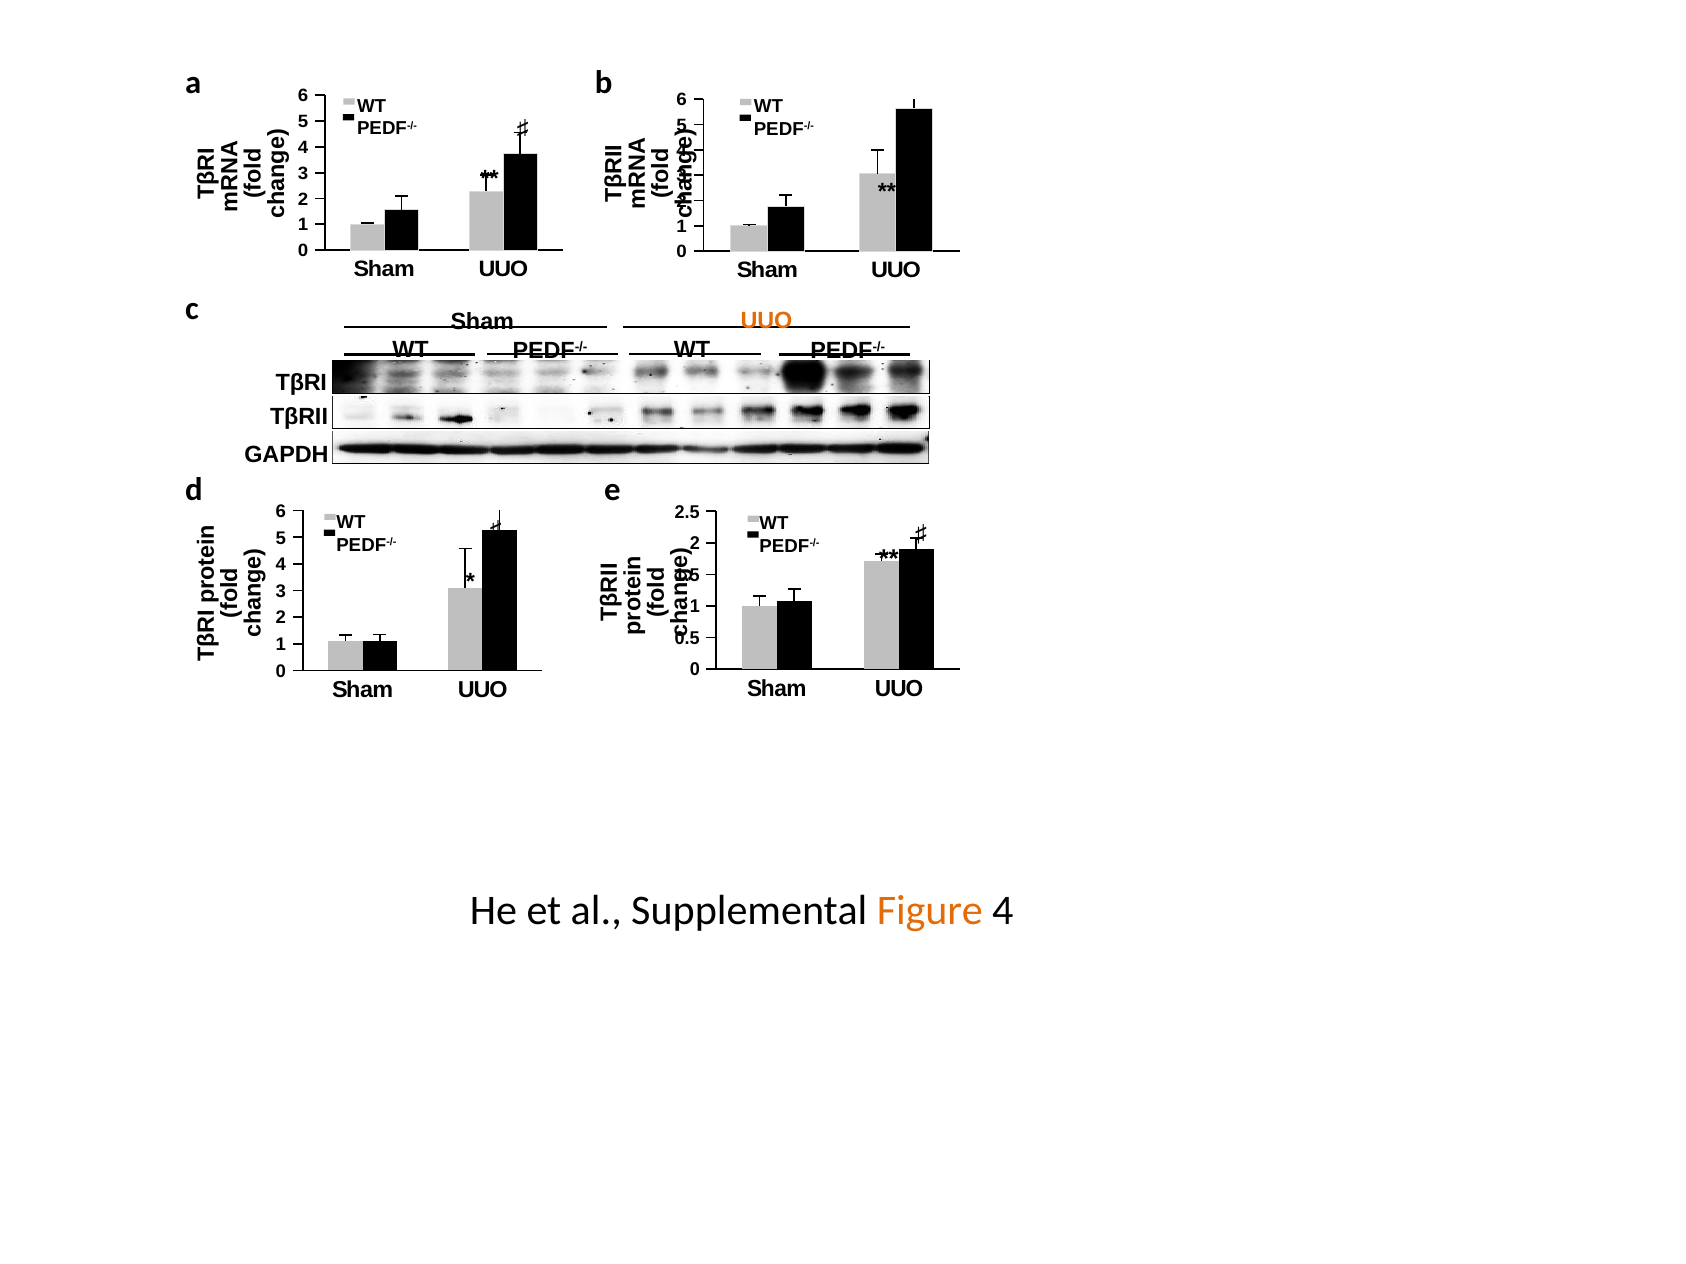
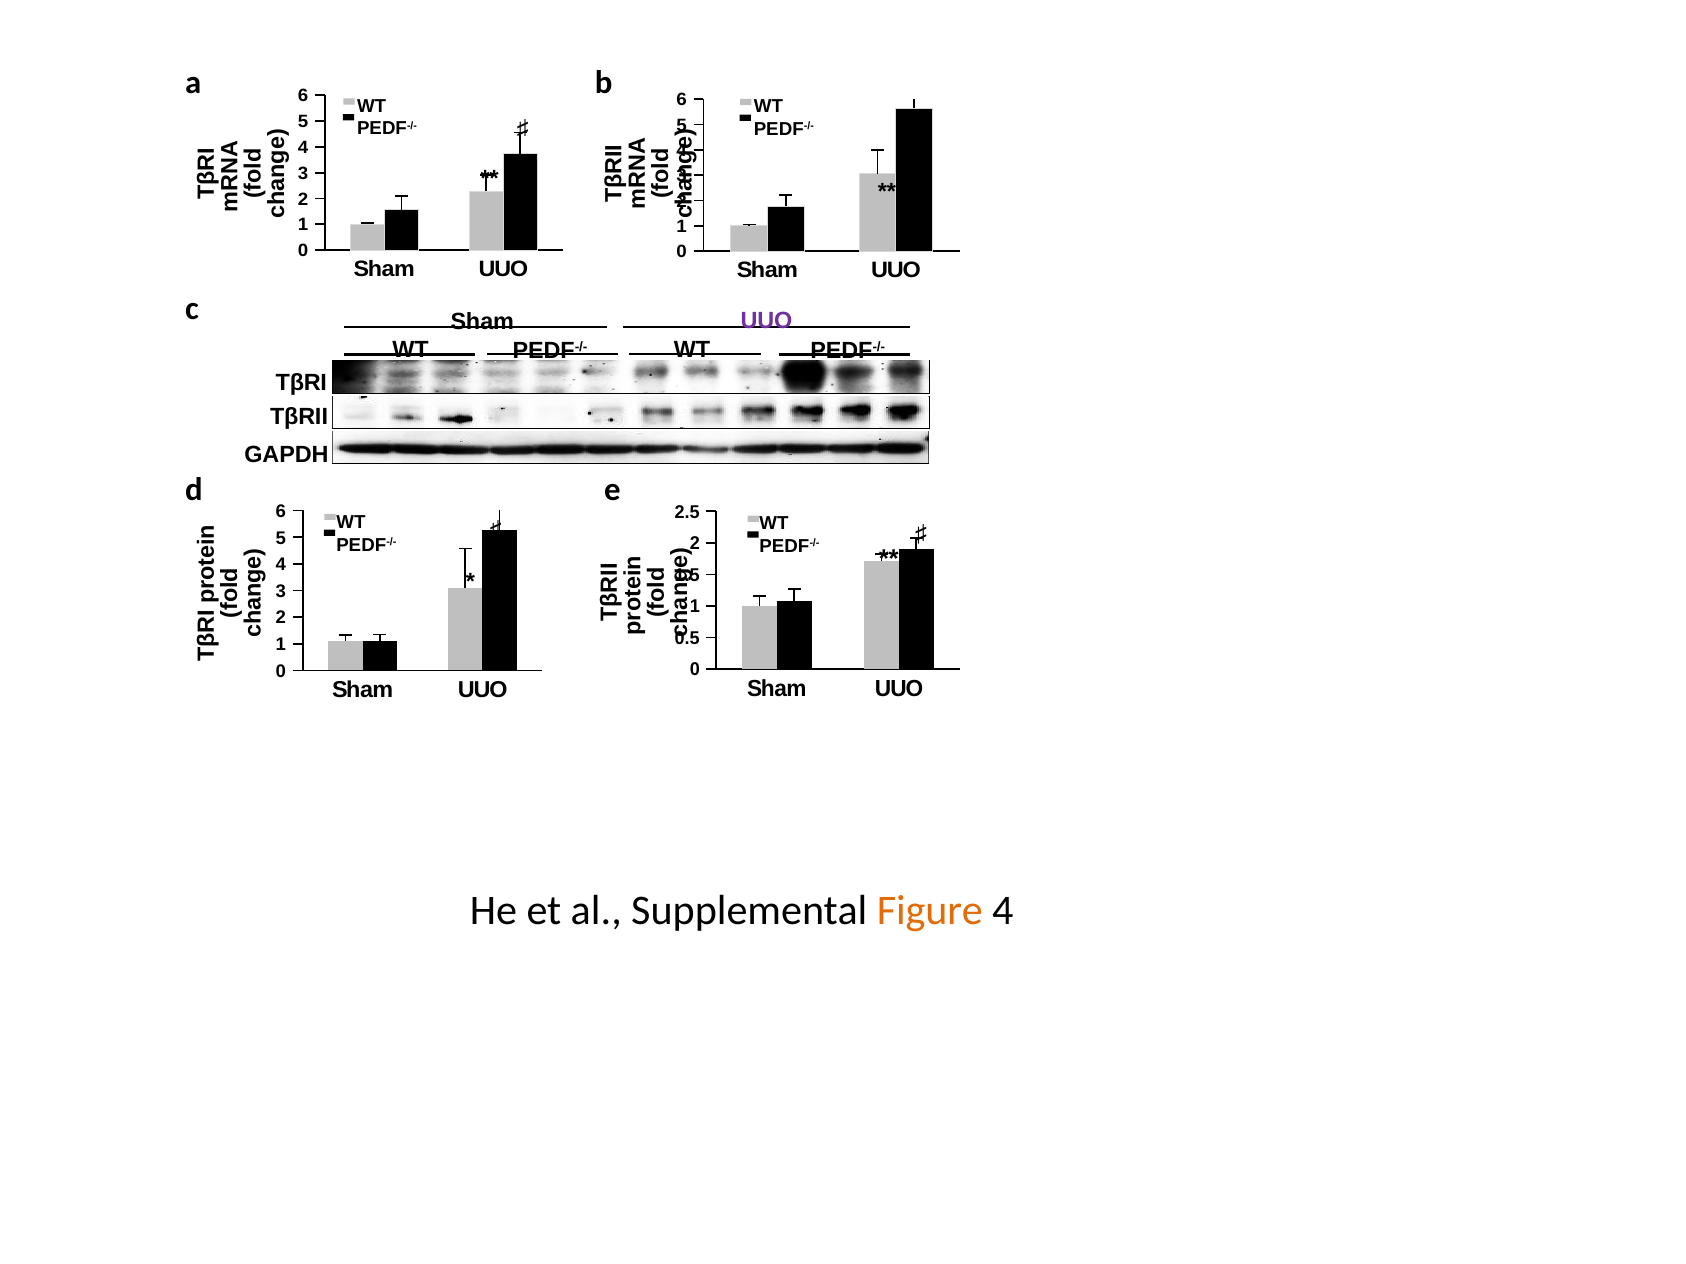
UUO at (767, 321) colour: orange -> purple
